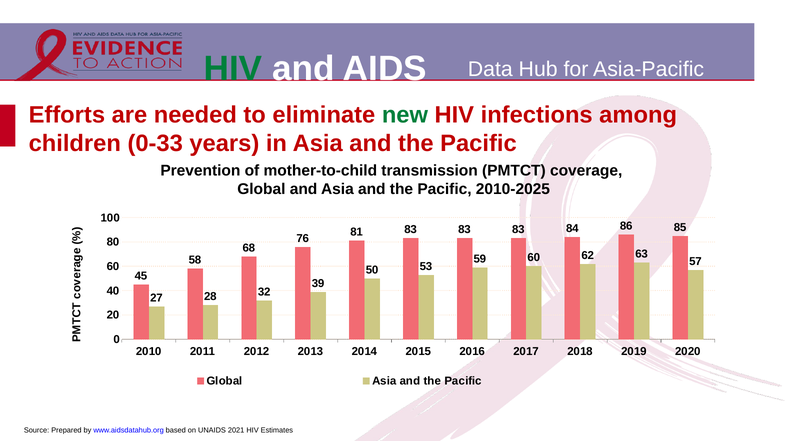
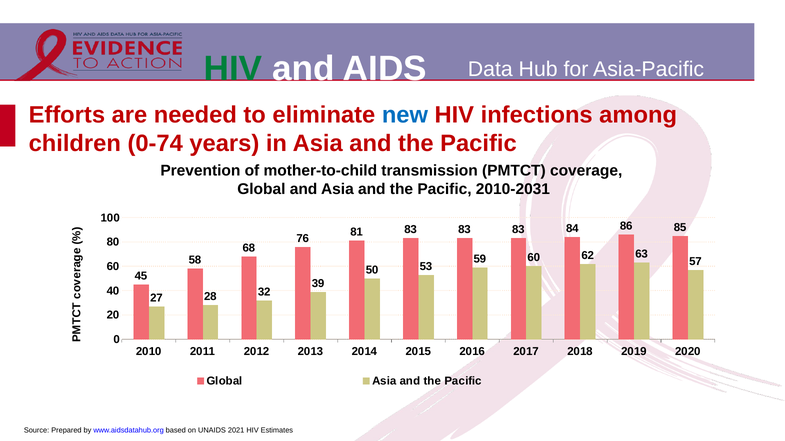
new colour: green -> blue
0-33: 0-33 -> 0-74
2010-2025: 2010-2025 -> 2010-2031
